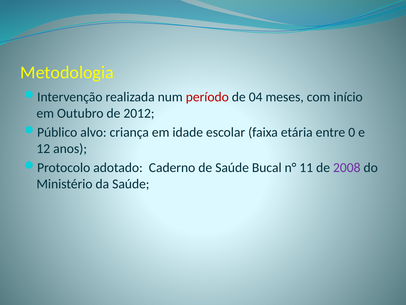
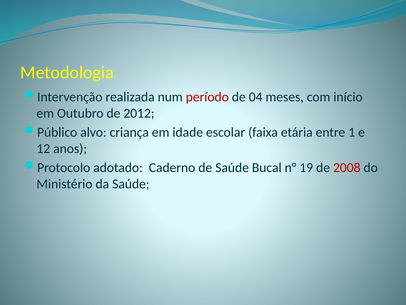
0: 0 -> 1
11: 11 -> 19
2008 colour: purple -> red
